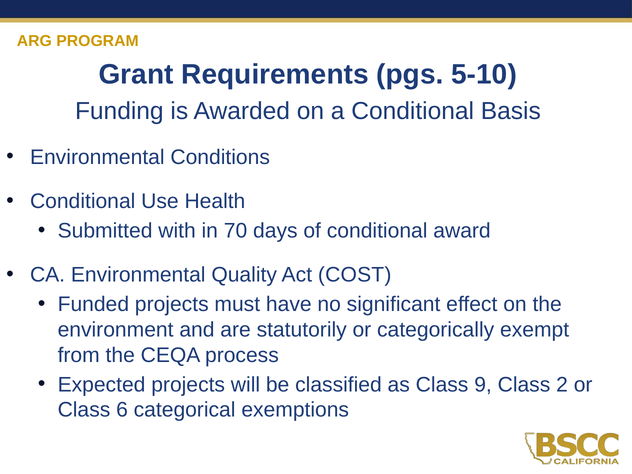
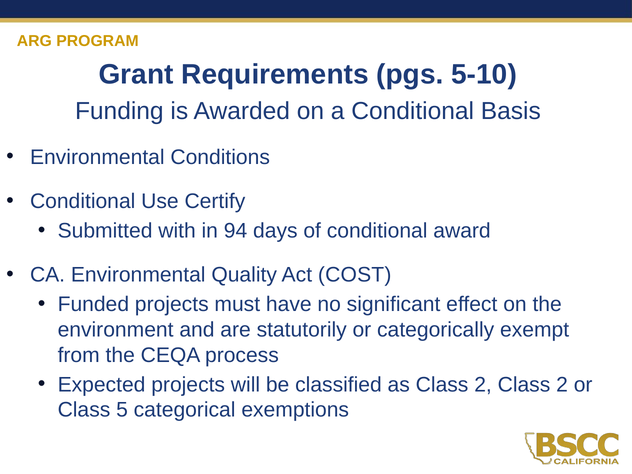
Health: Health -> Certify
70: 70 -> 94
as Class 9: 9 -> 2
6: 6 -> 5
